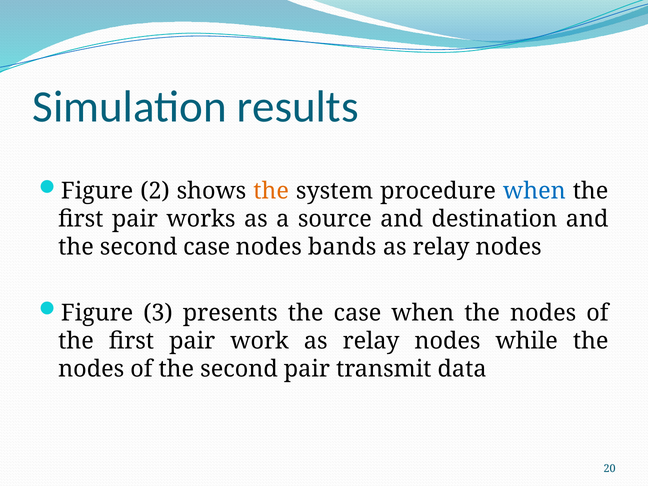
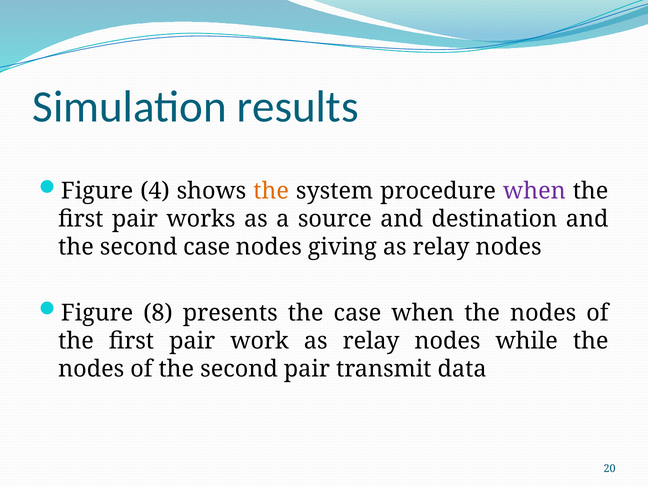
2: 2 -> 4
when at (534, 191) colour: blue -> purple
bands: bands -> giving
3: 3 -> 8
